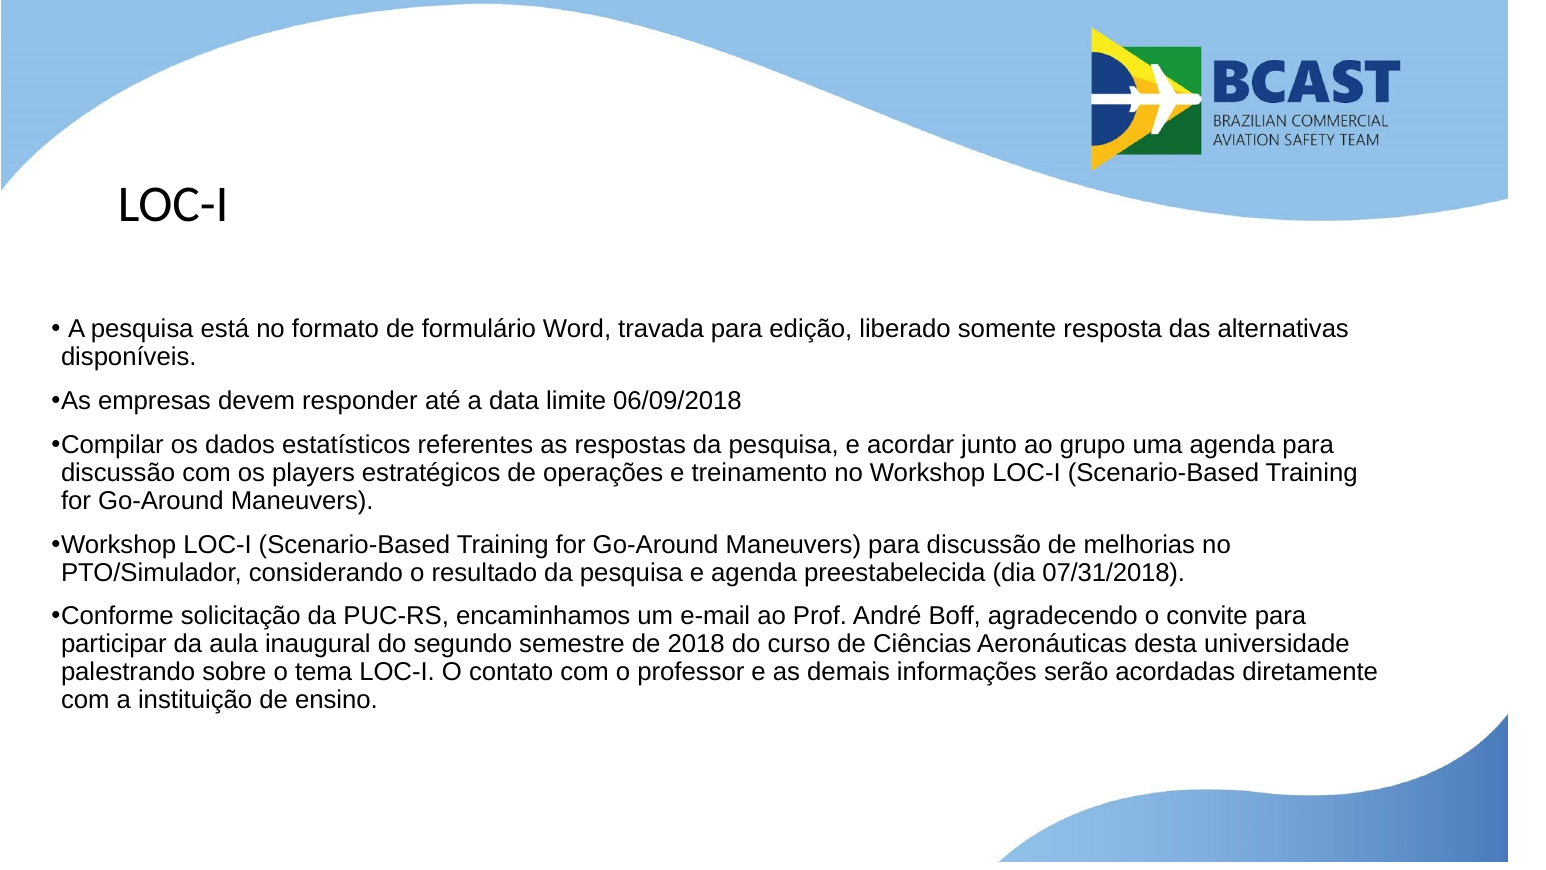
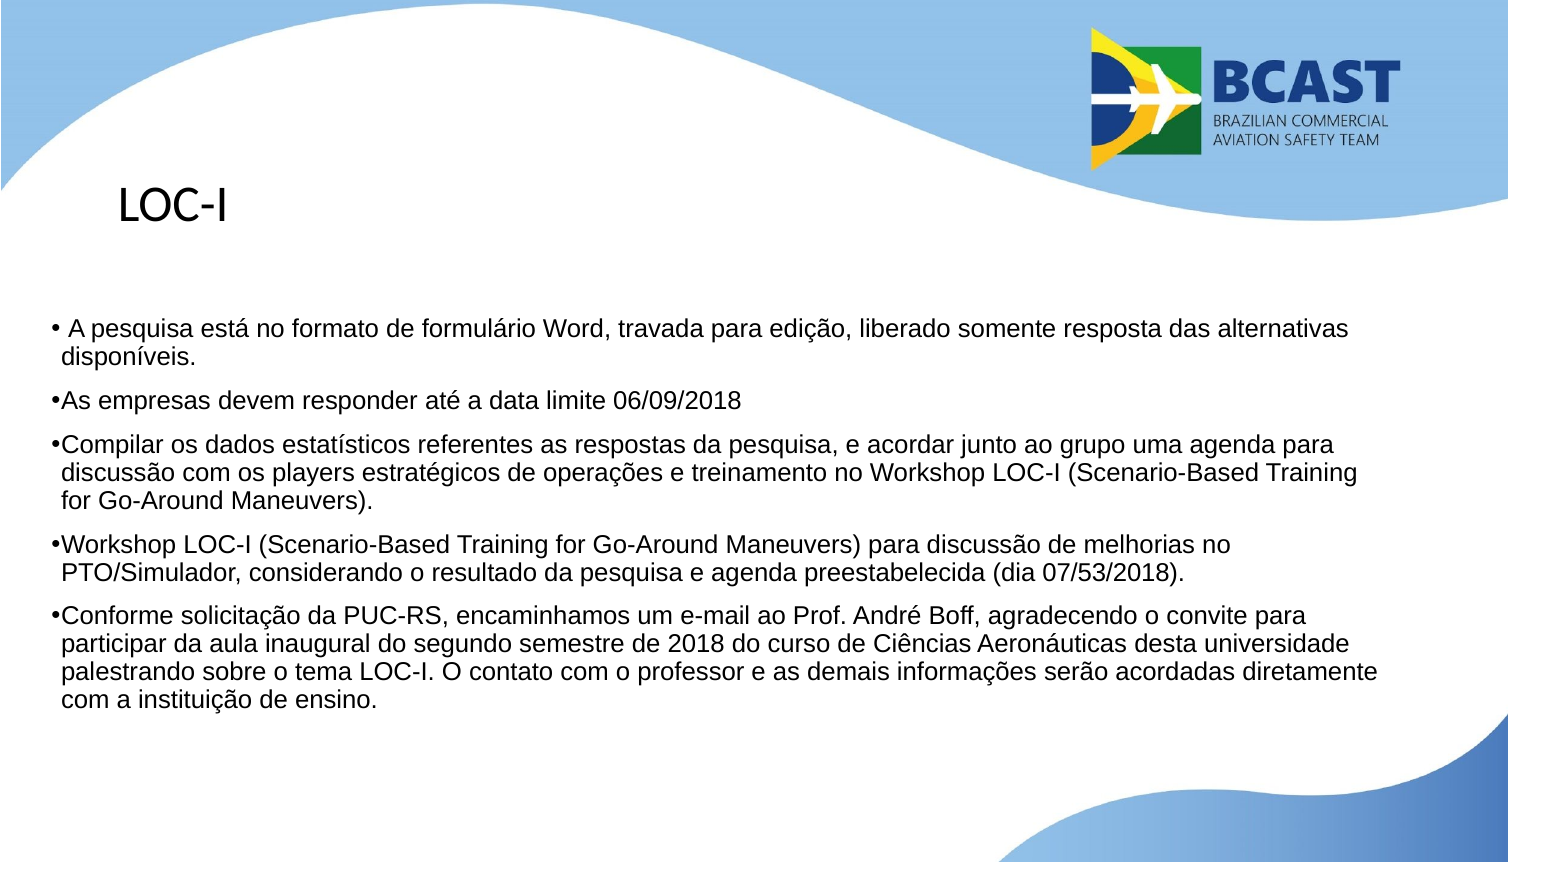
07/31/2018: 07/31/2018 -> 07/53/2018
